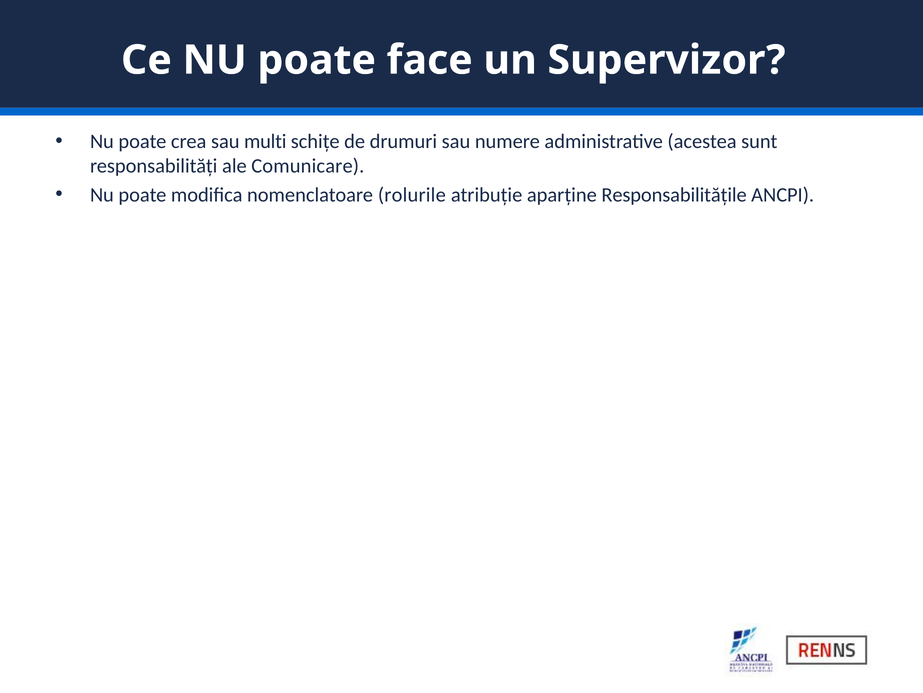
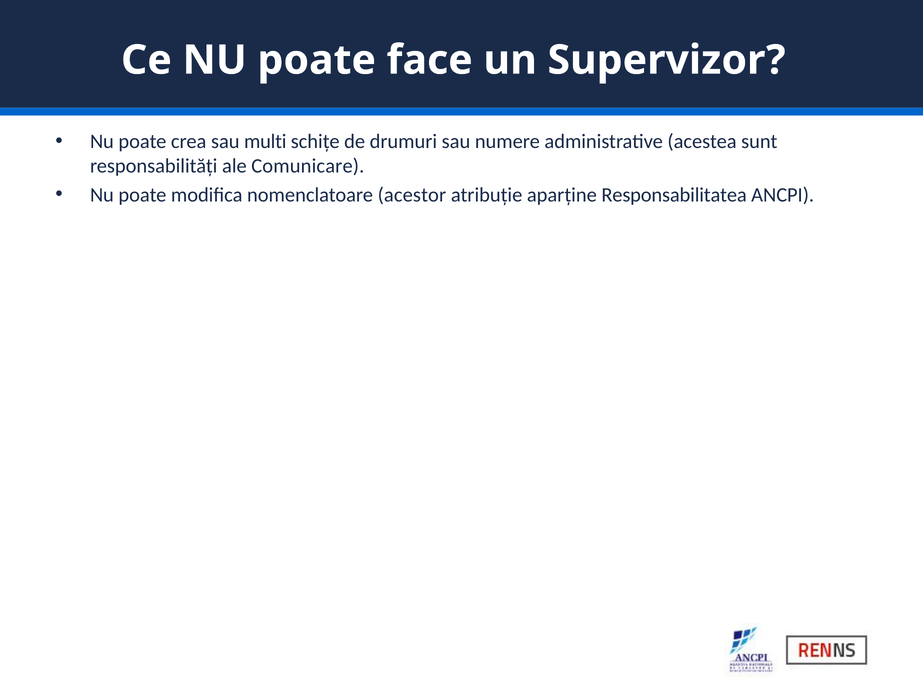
rolurile: rolurile -> acestor
Responsabilitățile: Responsabilitățile -> Responsabilitatea
